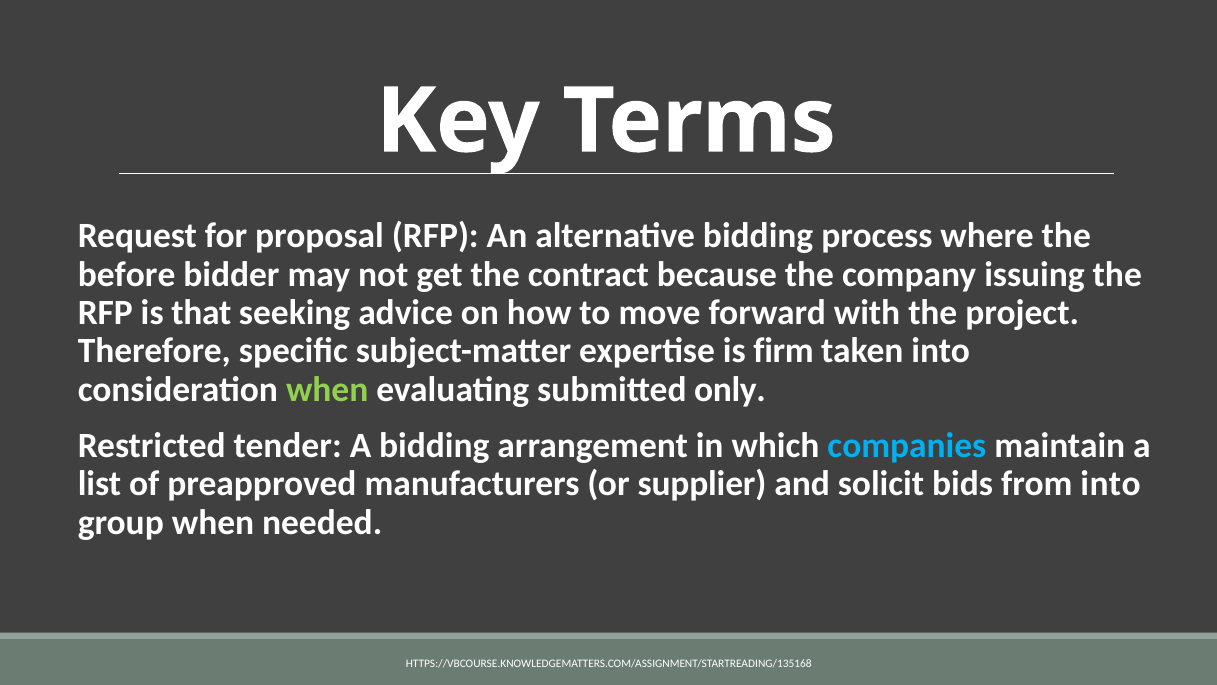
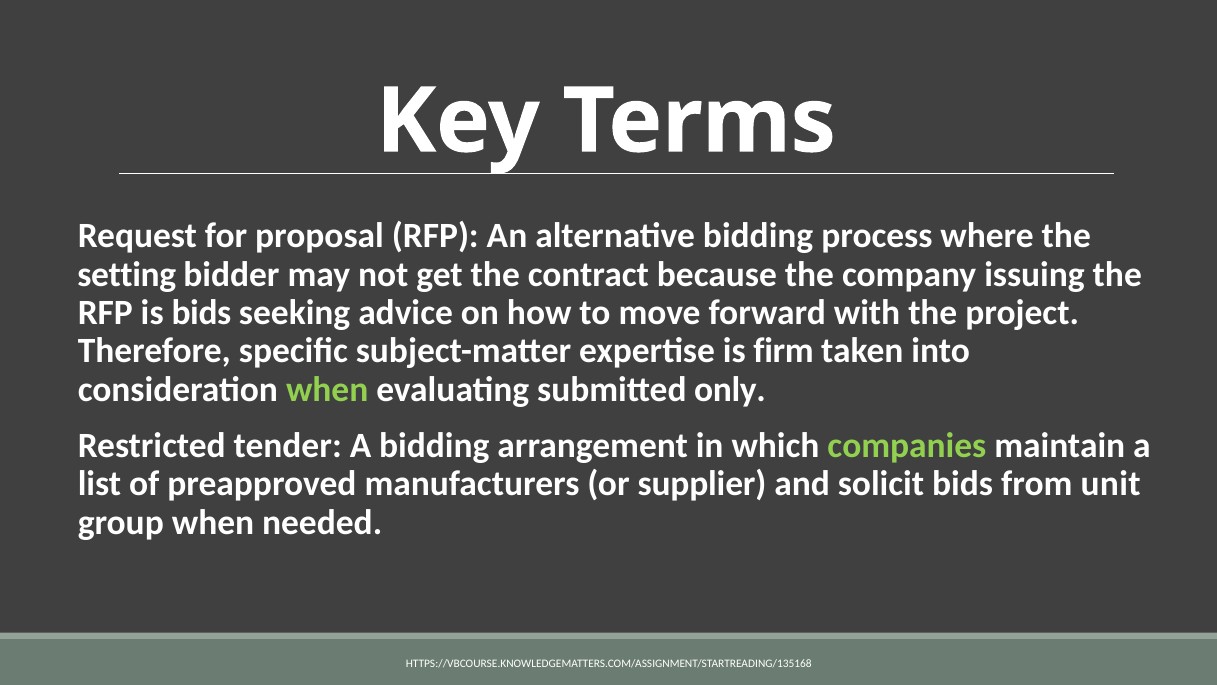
before: before -> setting
is that: that -> bids
companies colour: light blue -> light green
from into: into -> unit
